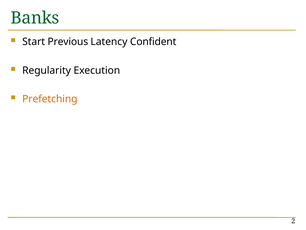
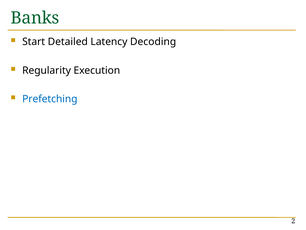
Previous: Previous -> Detailed
Confident: Confident -> Decoding
Prefetching colour: orange -> blue
